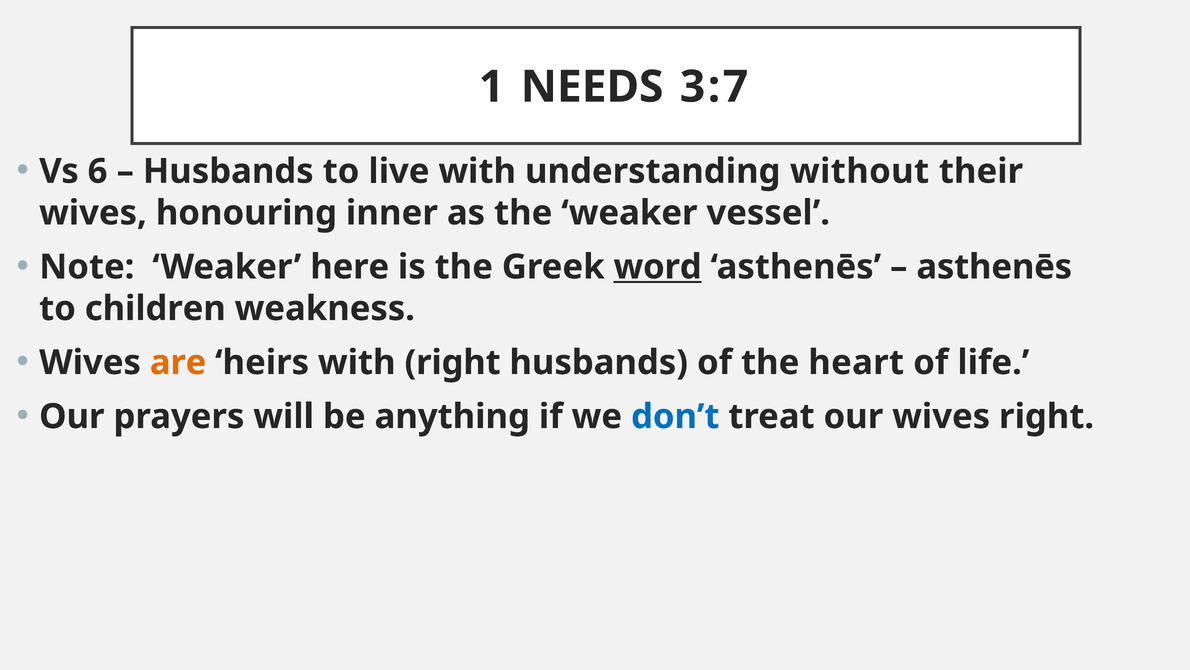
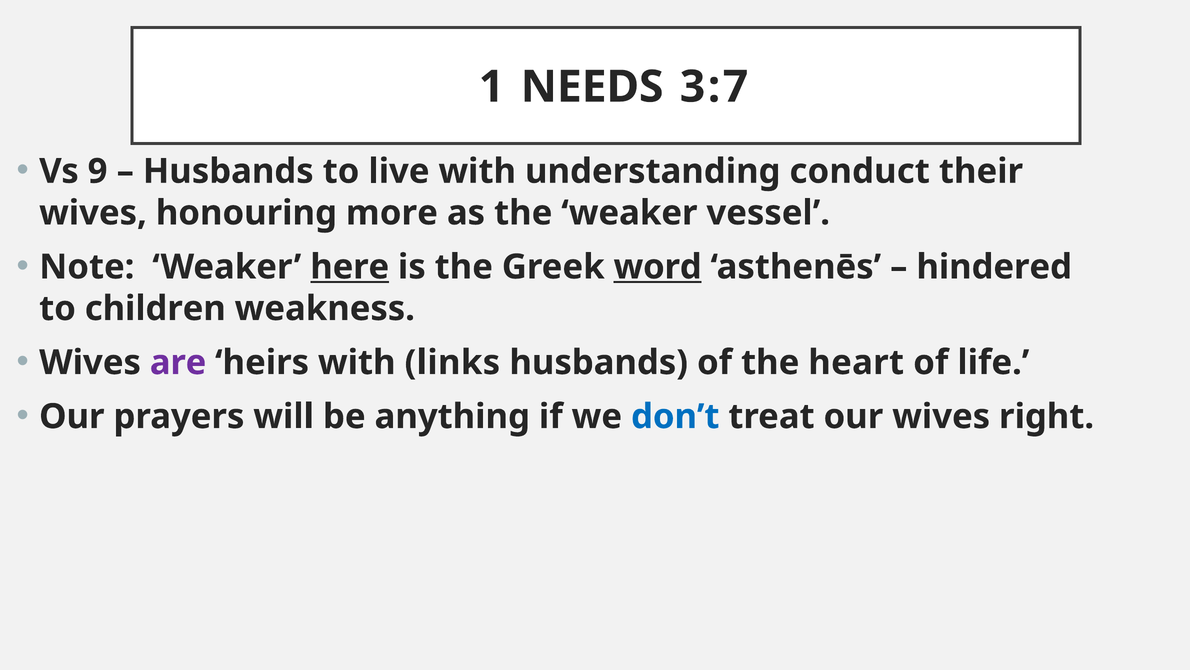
6: 6 -> 9
without: without -> conduct
inner: inner -> more
here underline: none -> present
asthenēs at (994, 267): asthenēs -> hindered
are colour: orange -> purple
with right: right -> links
